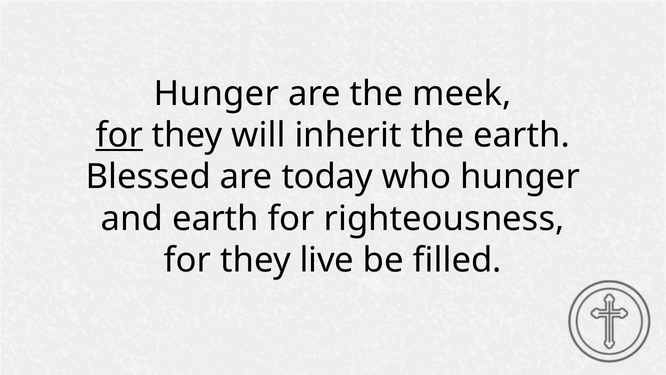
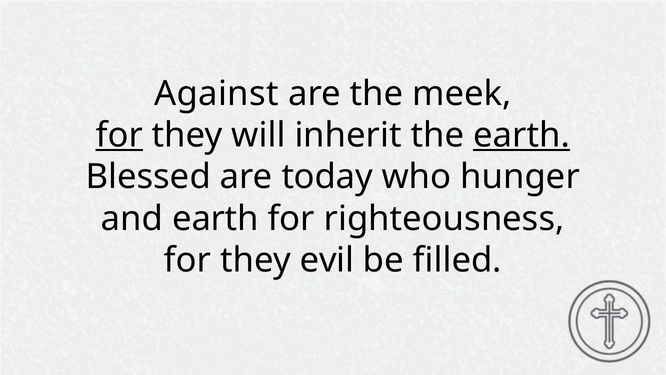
Hunger at (216, 93): Hunger -> Against
earth at (522, 135) underline: none -> present
live: live -> evil
